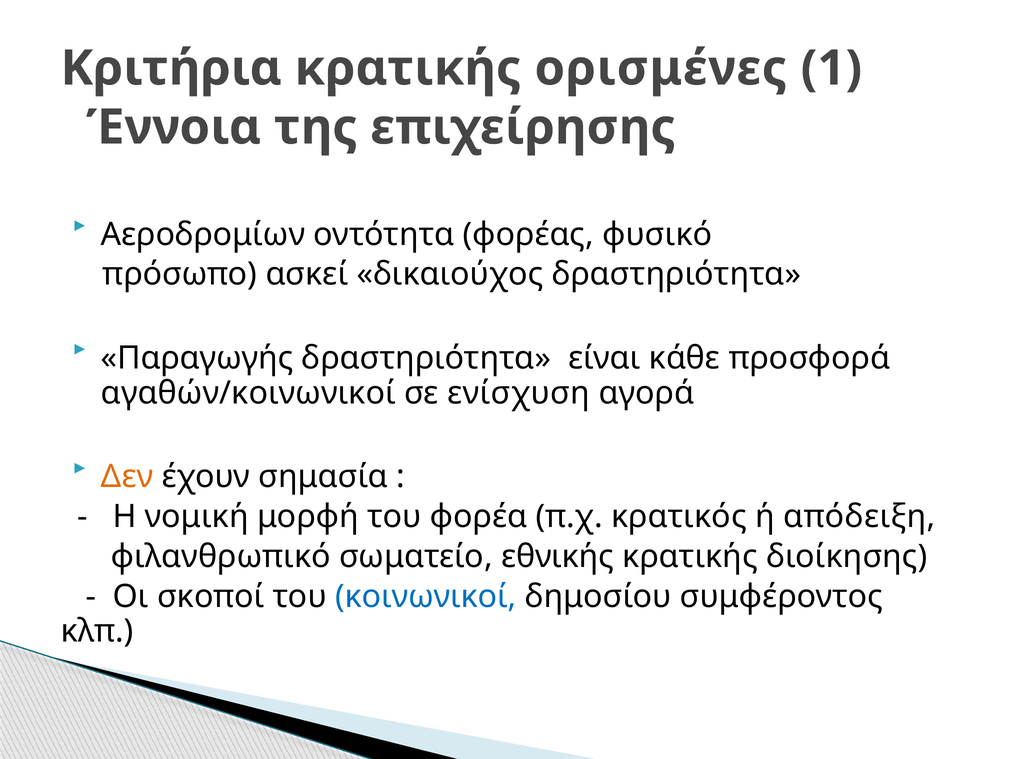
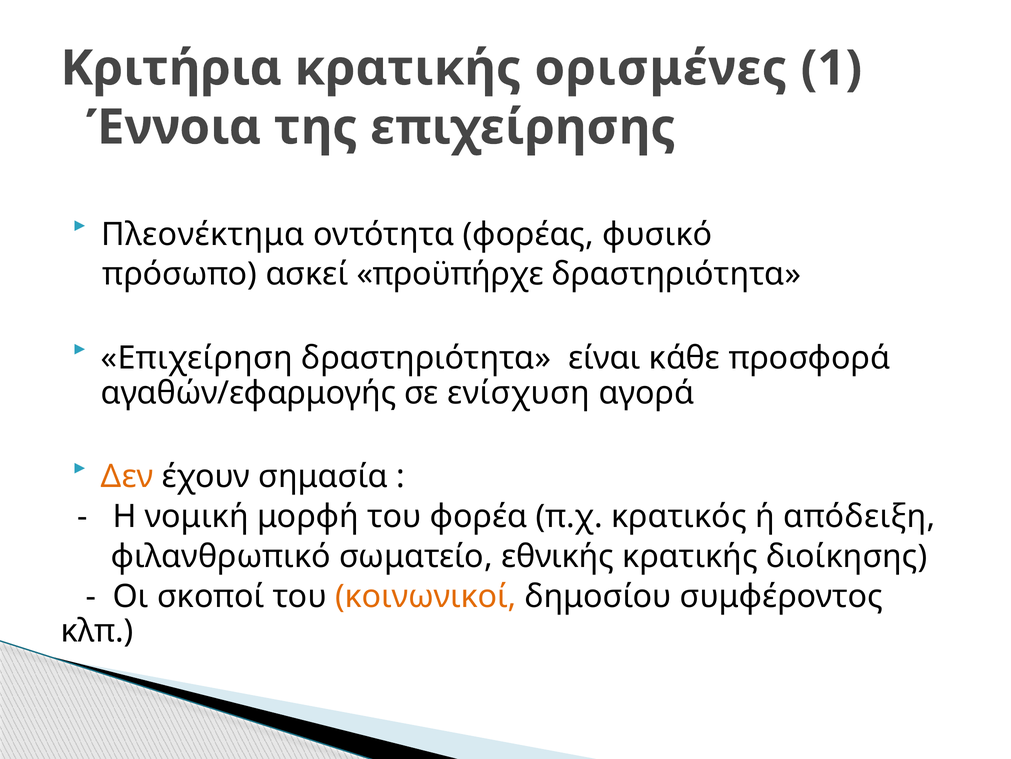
Αεροδρομίων: Αεροδρομίων -> Πλεονέκτημα
δικαιούχος: δικαιούχος -> προϋπήρχε
Παραγωγής: Παραγωγής -> Επιχείρηση
αγαθών/κοινωνικοί: αγαθών/κοινωνικοί -> αγαθών/εφαρμογής
κοινωνικοί colour: blue -> orange
